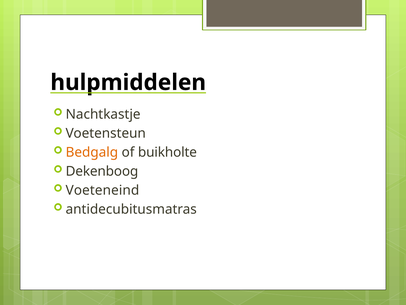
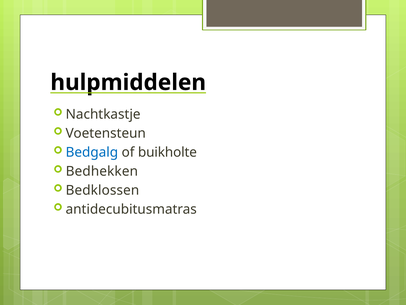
Bedgalg colour: orange -> blue
Dekenboog: Dekenboog -> Bedhekken
Voeteneind: Voeteneind -> Bedklossen
